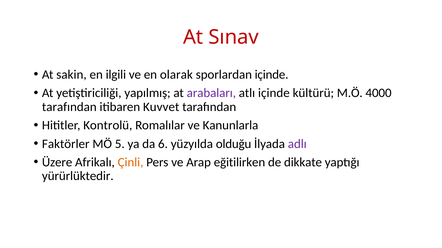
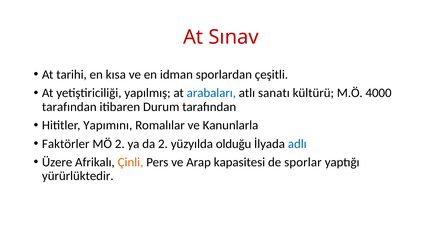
sakin: sakin -> tarihi
ilgili: ilgili -> kısa
olarak: olarak -> idman
sporlardan içinde: içinde -> çeşitli
arabaları colour: purple -> blue
atlı içinde: içinde -> sanatı
Kuvvet: Kuvvet -> Durum
Kontrolü: Kontrolü -> Yapımını
MÖ 5: 5 -> 2
da 6: 6 -> 2
adlı colour: purple -> blue
eğitilirken: eğitilirken -> kapasitesi
dikkate: dikkate -> sporlar
